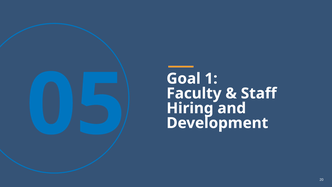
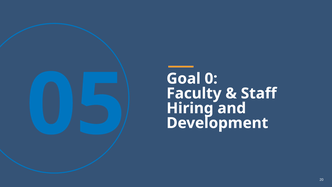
1: 1 -> 0
